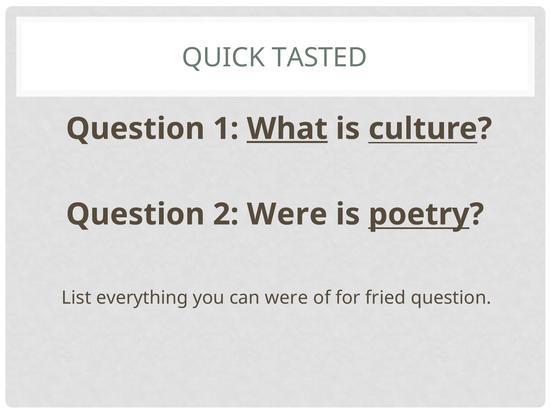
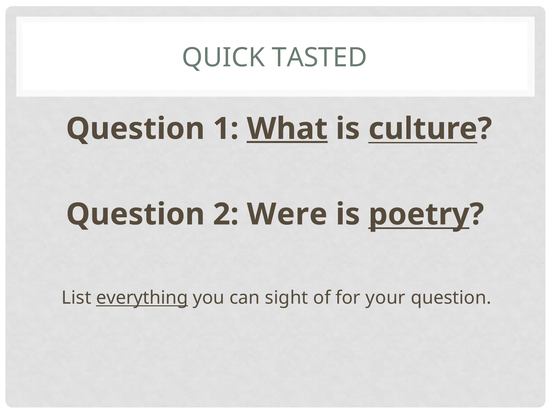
everything underline: none -> present
can were: were -> sight
fried: fried -> your
